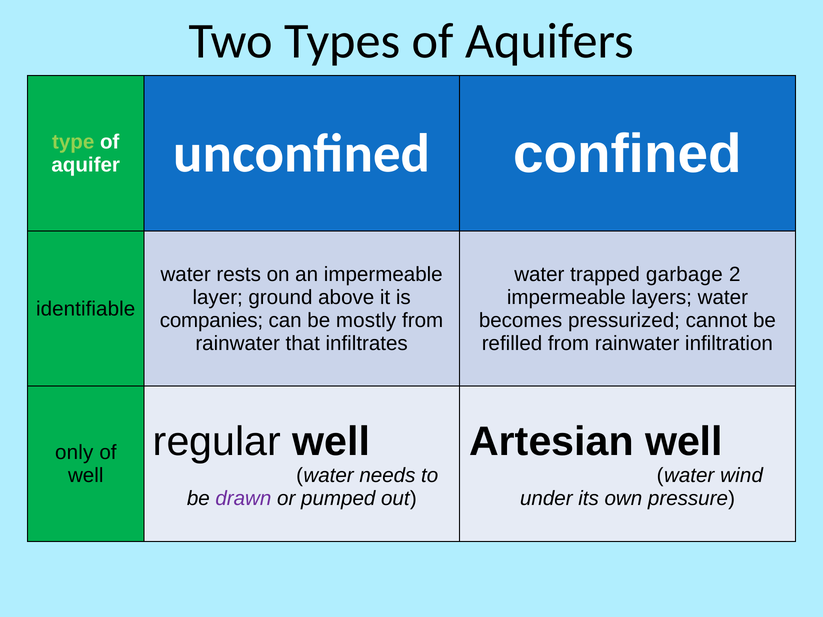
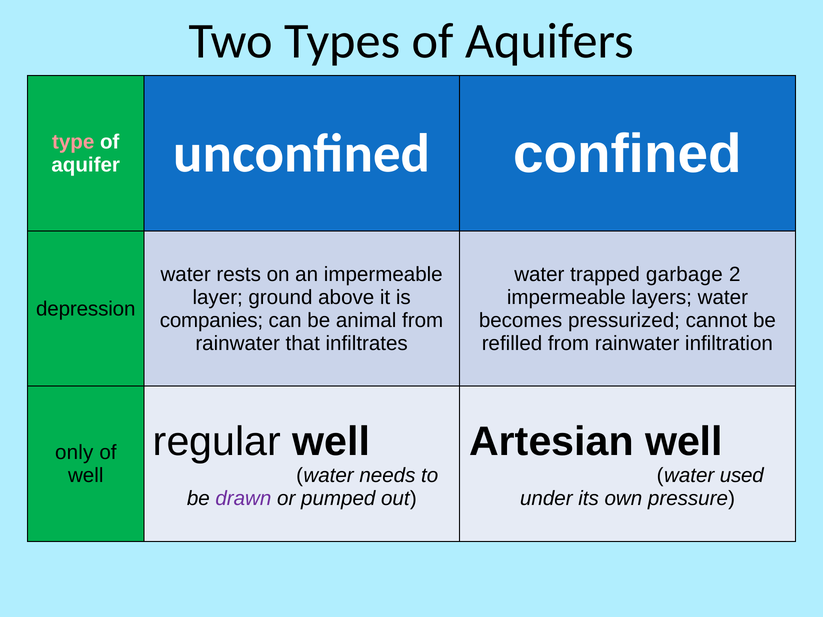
type colour: light green -> pink
identifiable: identifiable -> depression
mostly: mostly -> animal
wind: wind -> used
